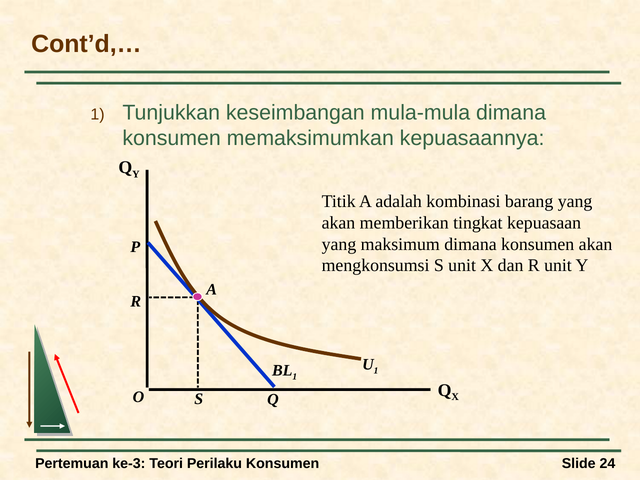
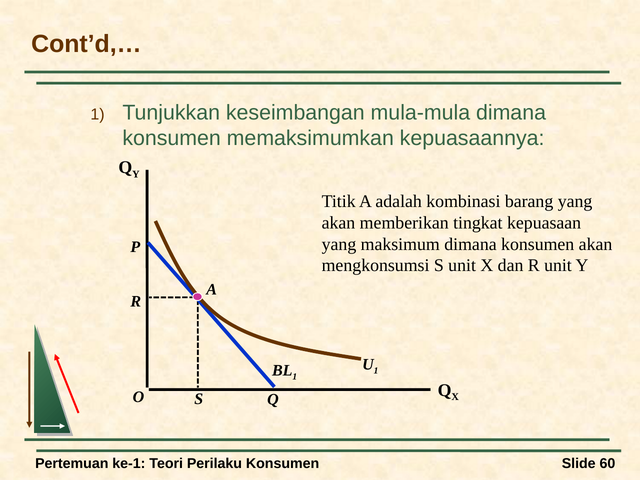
ke-3: ke-3 -> ke-1
24: 24 -> 60
